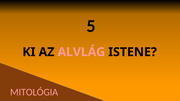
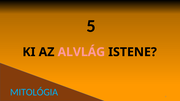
MITOLÓGIA colour: pink -> light blue
